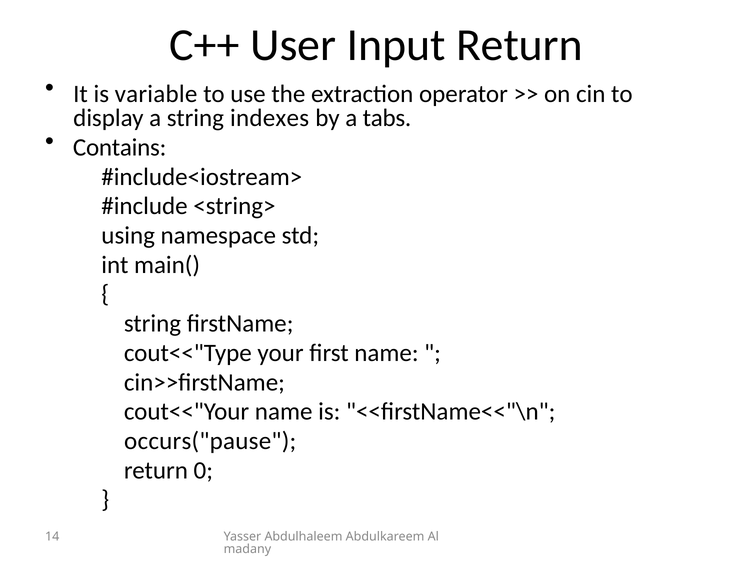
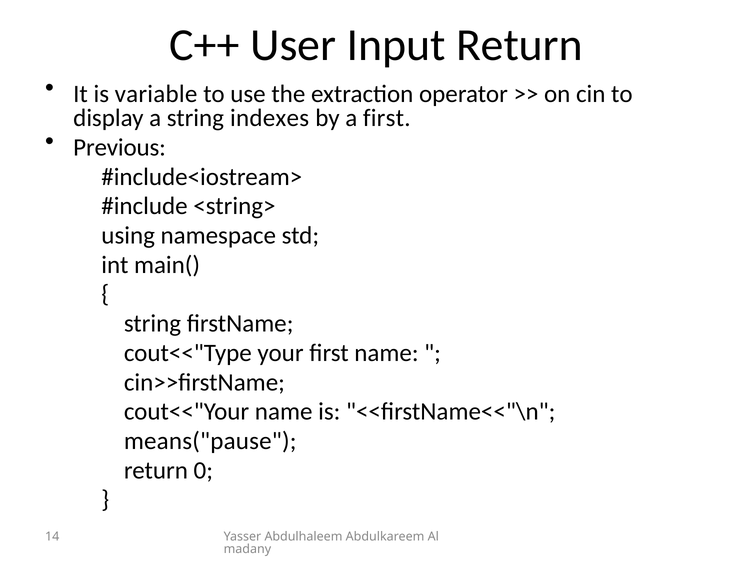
a tabs: tabs -> first
Contains: Contains -> Previous
occurs("pause: occurs("pause -> means("pause
